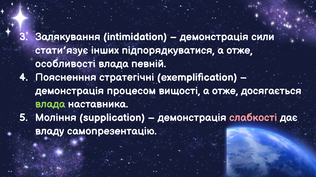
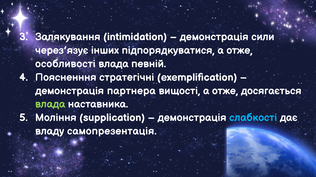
стати’язує: стати’язує -> через’язує
процесом: процесом -> партнера
слабкості colour: pink -> light blue
самопрезентацію: самопрезентацію -> самопрезентація
